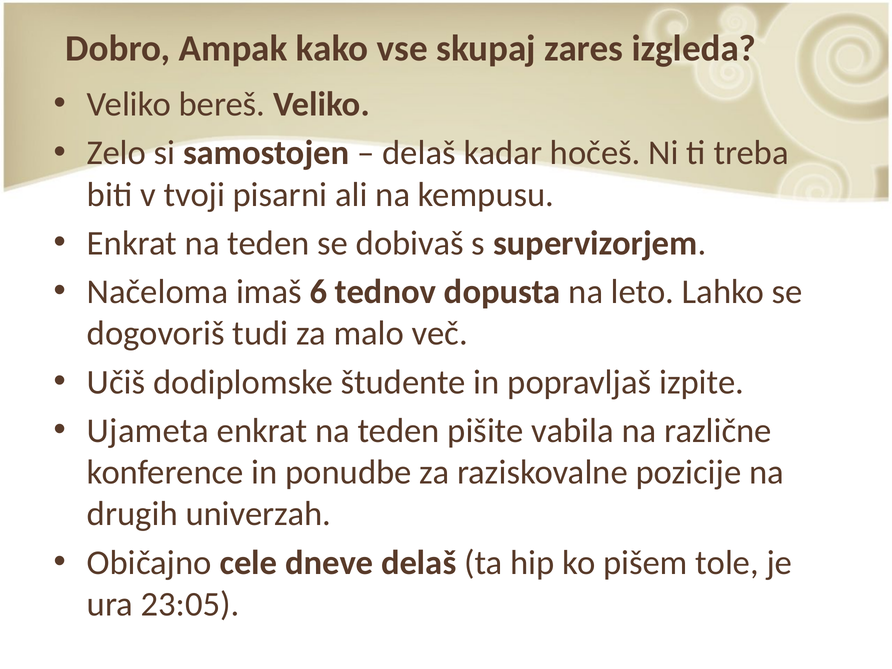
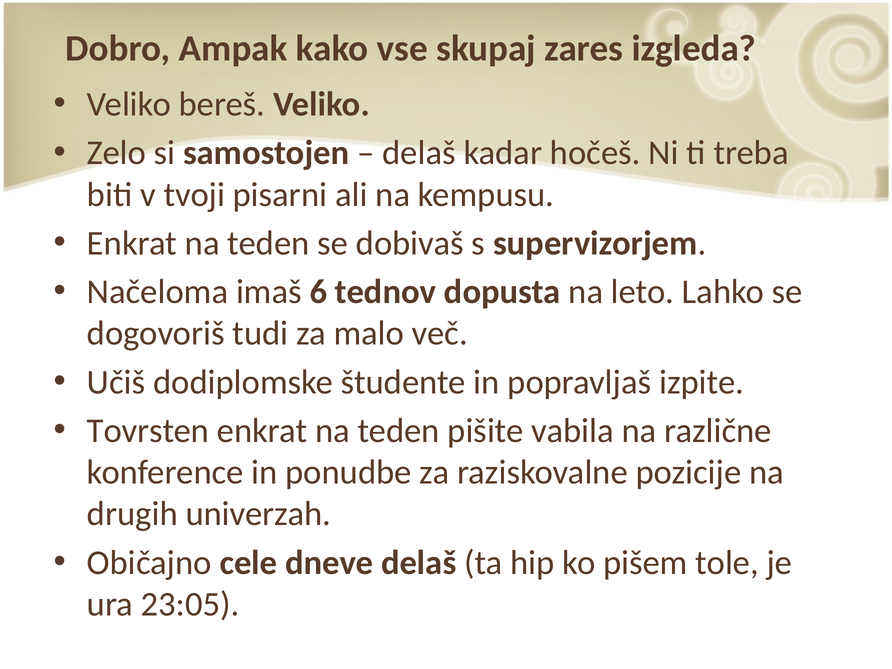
Ujameta: Ujameta -> Tovrsten
